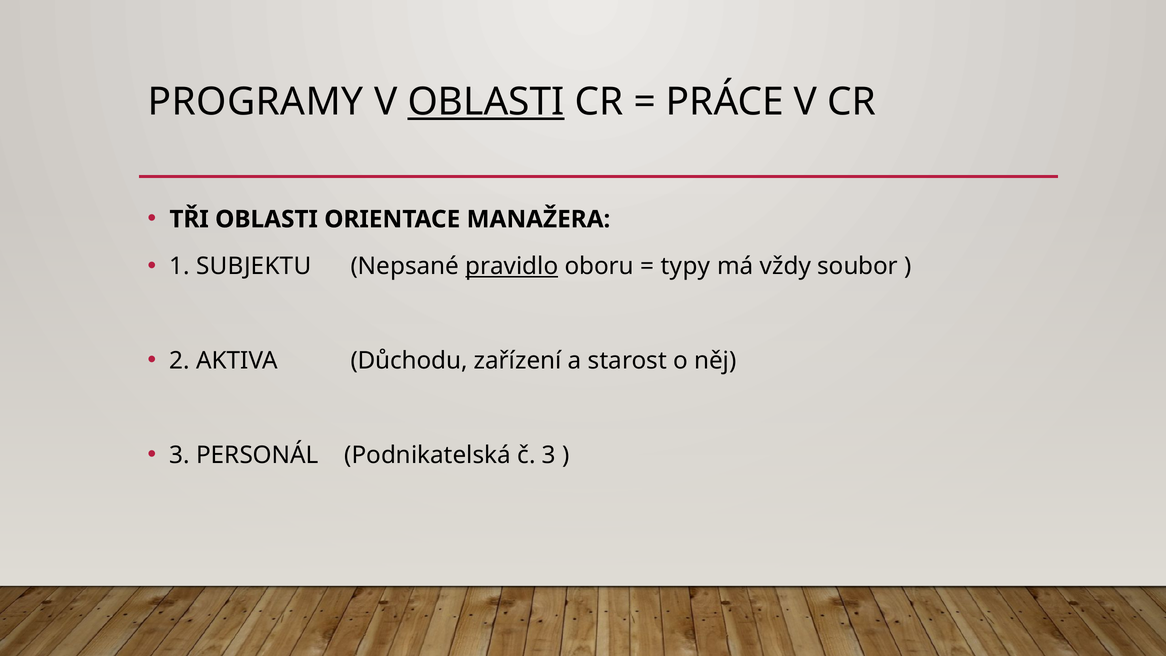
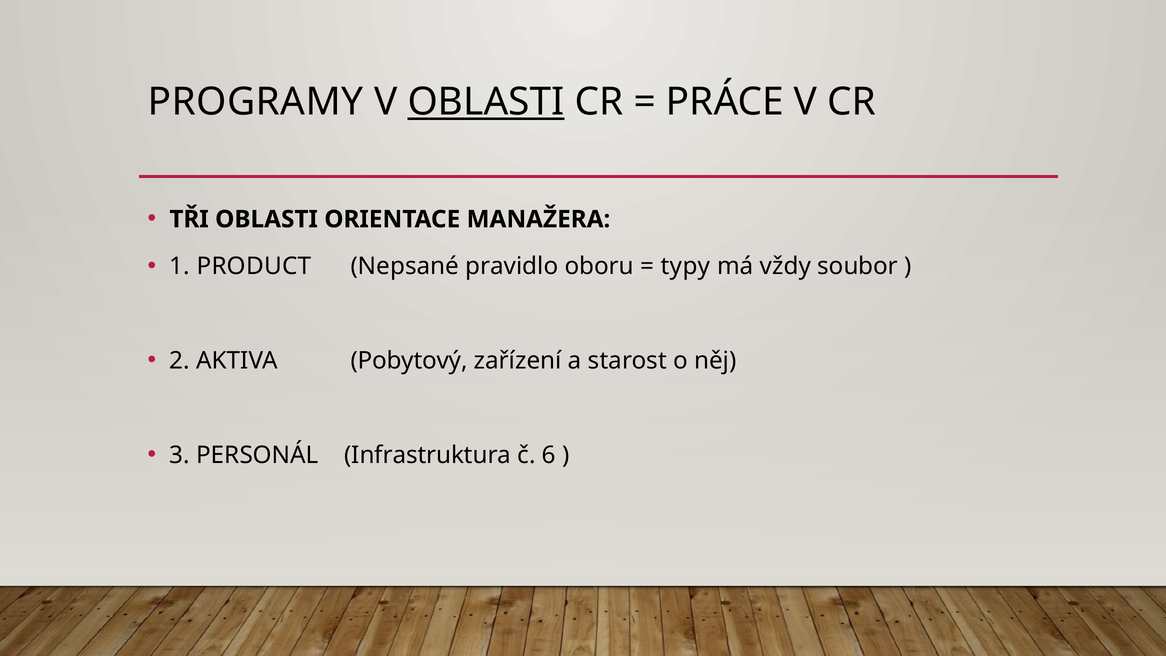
SUBJEKTU: SUBJEKTU -> PRODUCT
pravidlo underline: present -> none
Důchodu: Důchodu -> Pobytový
Podnikatelská: Podnikatelská -> Infrastruktura
č 3: 3 -> 6
